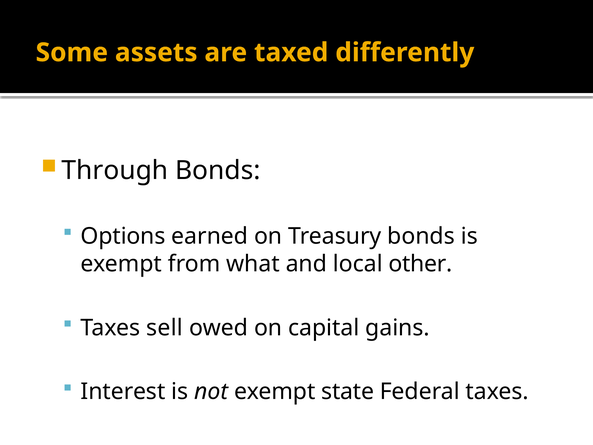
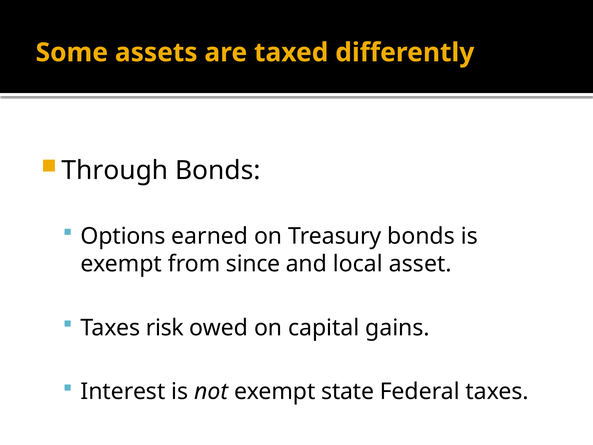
what: what -> since
other: other -> asset
sell: sell -> risk
